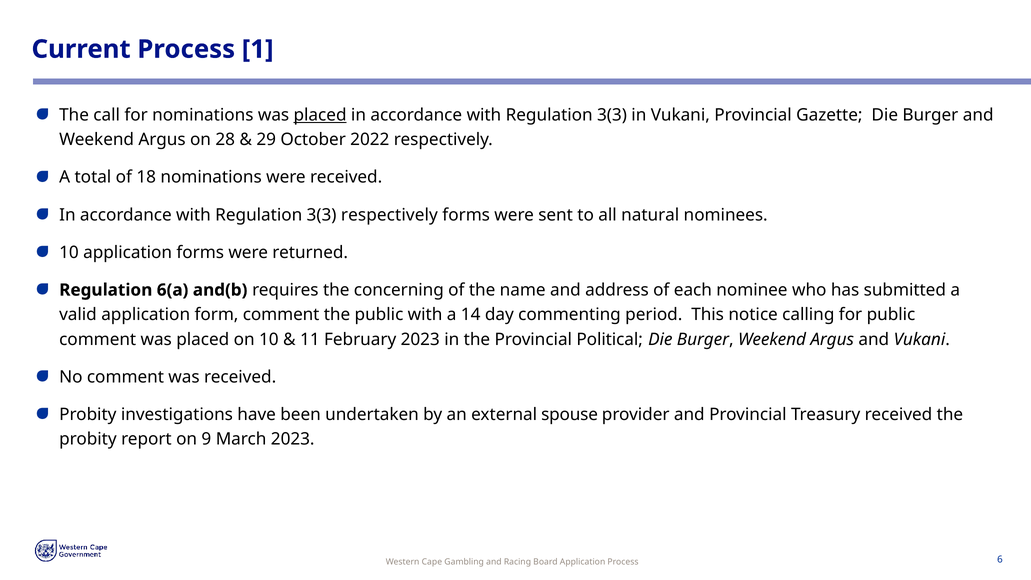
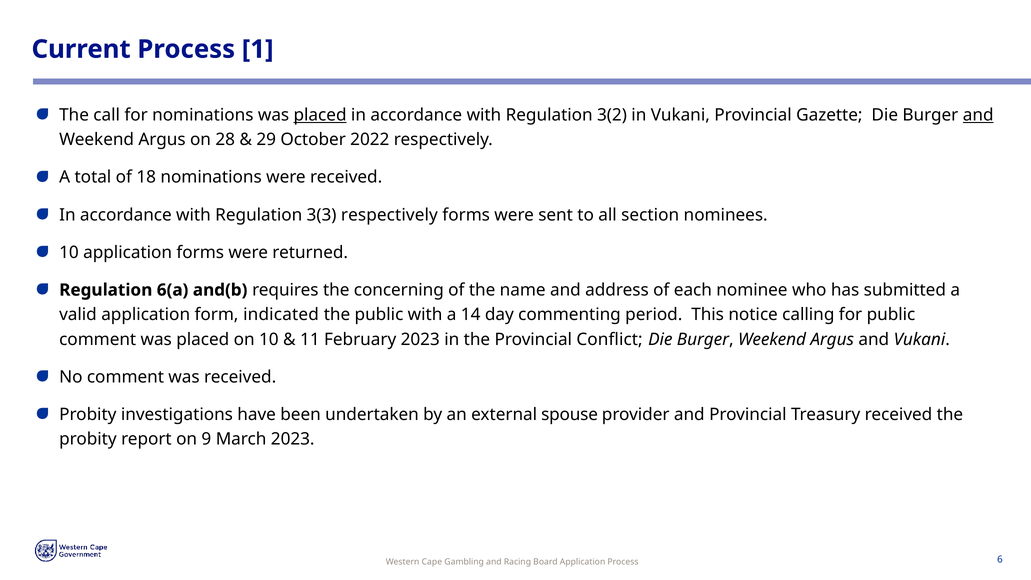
3(3 at (612, 115): 3(3 -> 3(2
and at (978, 115) underline: none -> present
natural: natural -> section
form comment: comment -> indicated
Political: Political -> Conflict
